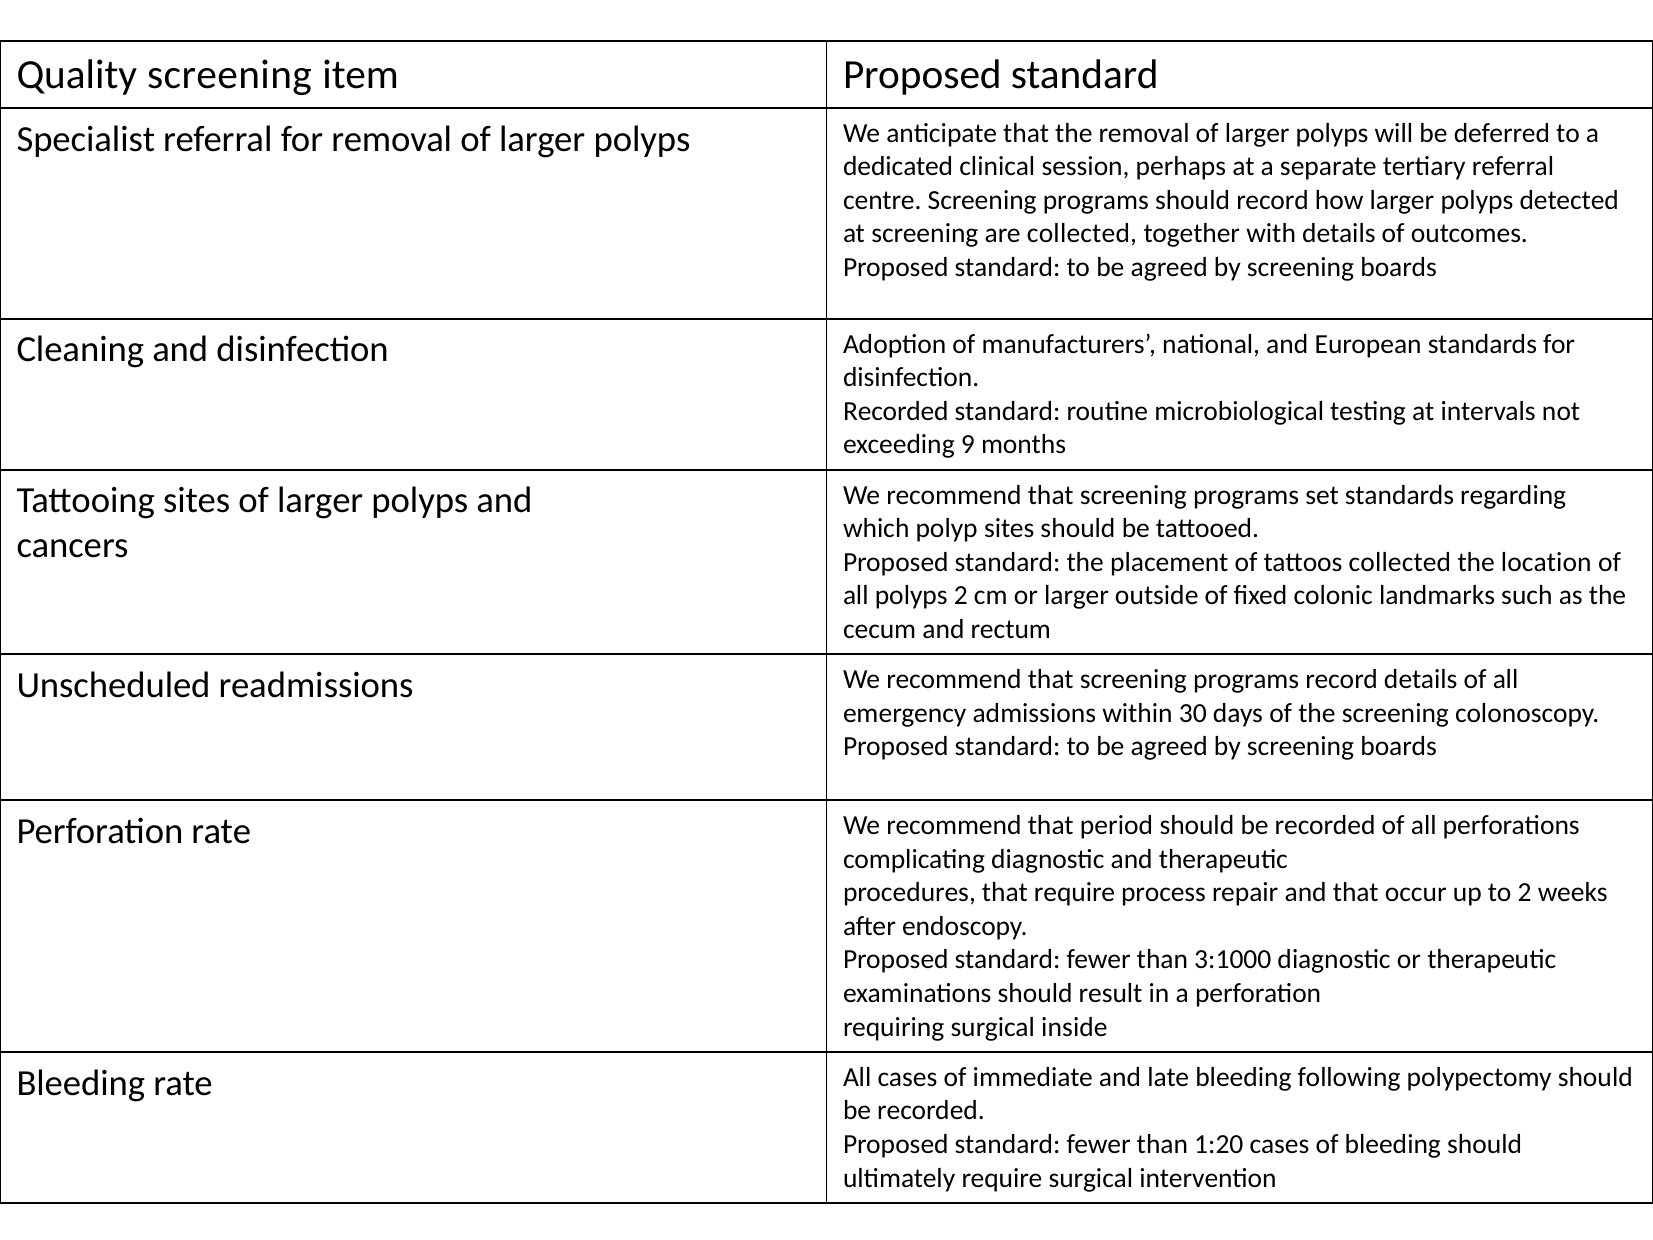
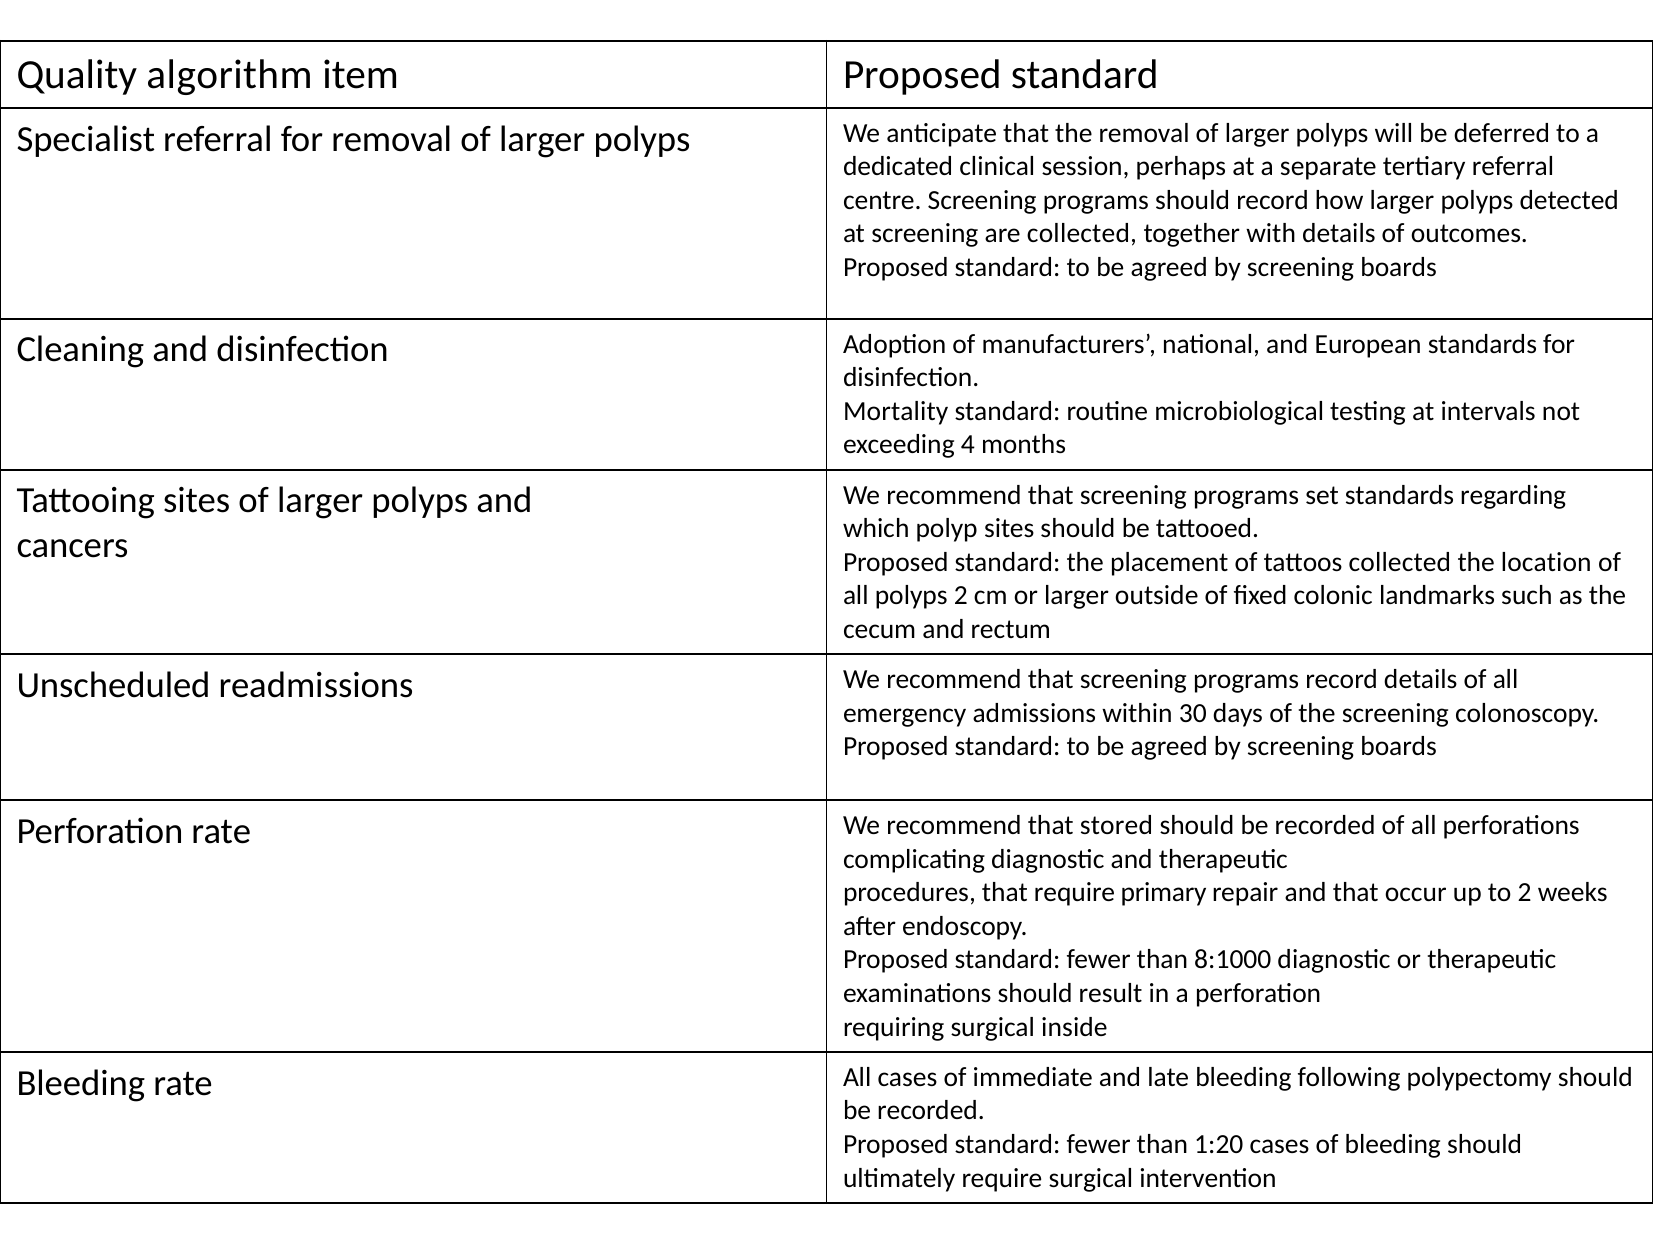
Quality screening: screening -> algorithm
Recorded at (896, 411): Recorded -> Mortality
9: 9 -> 4
period: period -> stored
process: process -> primary
3:1000: 3:1000 -> 8:1000
